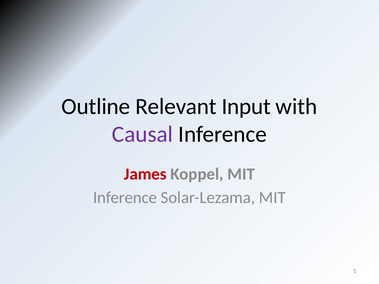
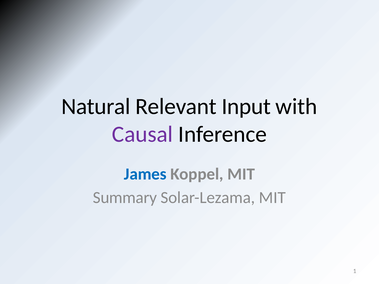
Outline: Outline -> Natural
James colour: red -> blue
Inference at (125, 198): Inference -> Summary
